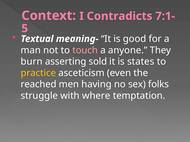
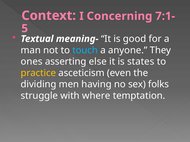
Contradicts: Contradicts -> Concerning
touch colour: pink -> light blue
burn: burn -> ones
sold: sold -> else
reached: reached -> dividing
